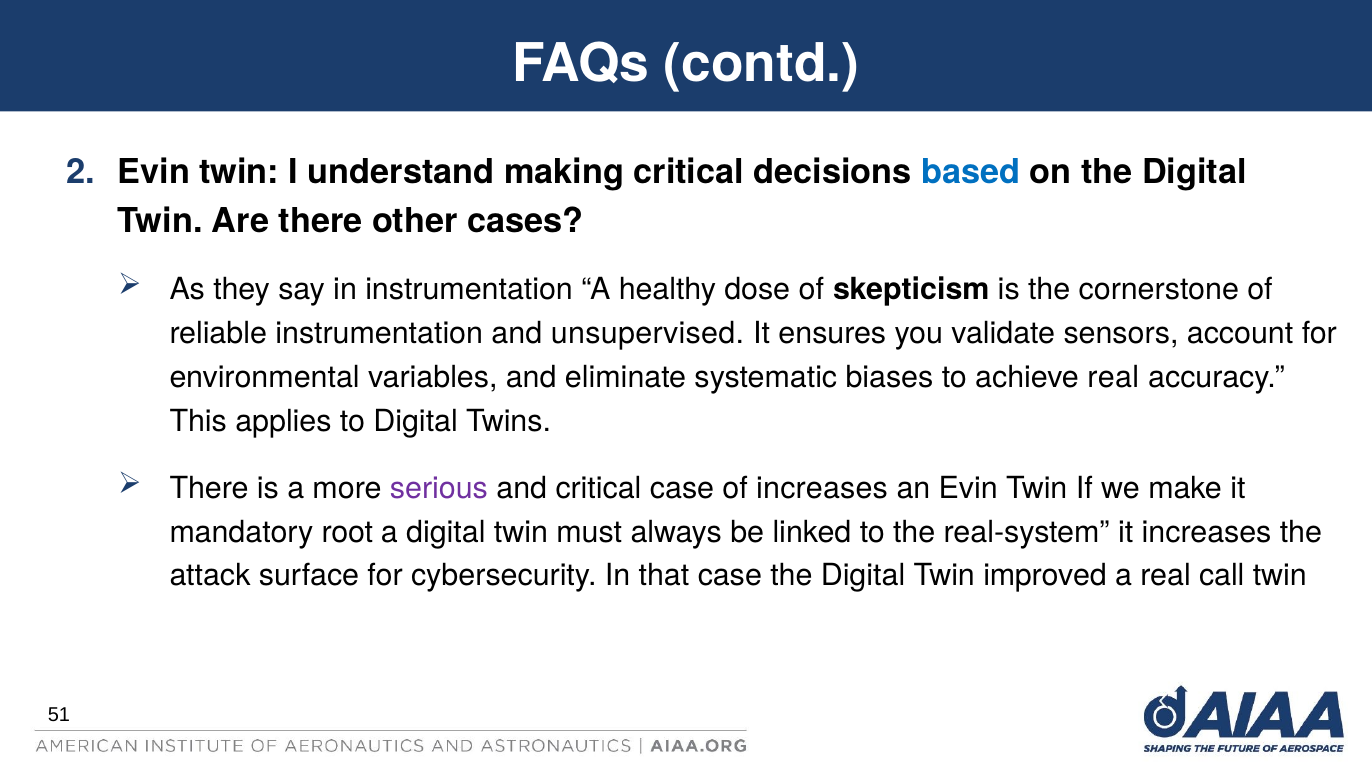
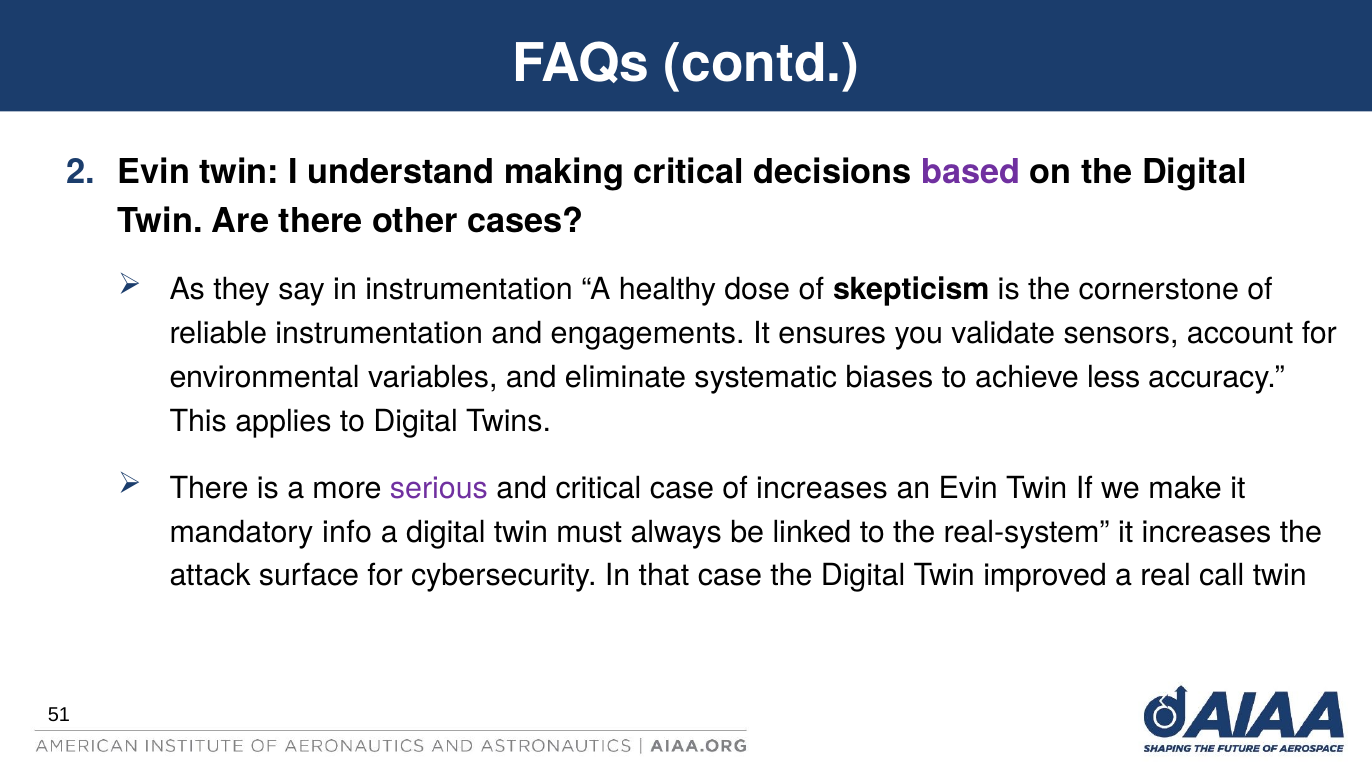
based colour: blue -> purple
unsupervised: unsupervised -> engagements
achieve real: real -> less
root: root -> info
